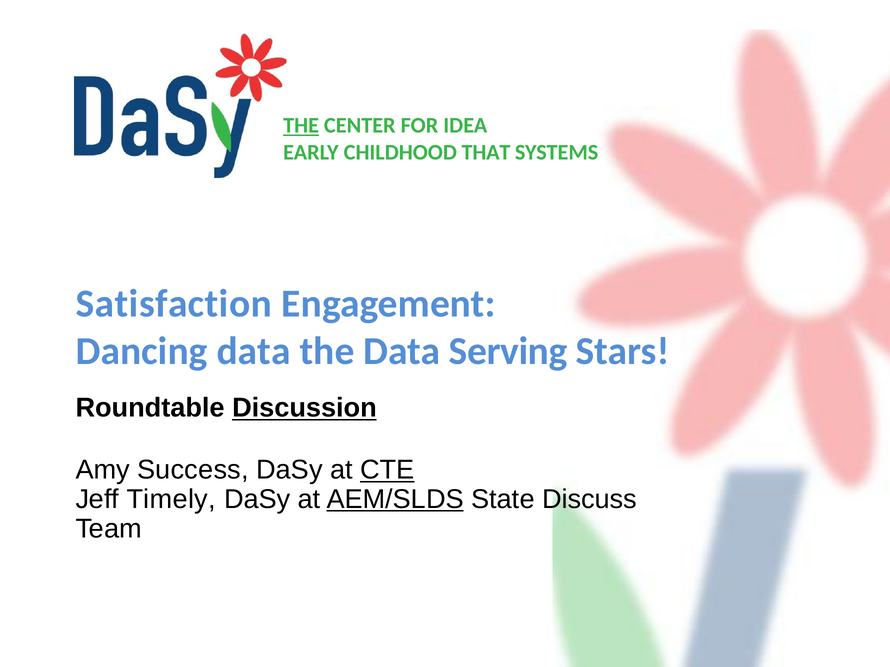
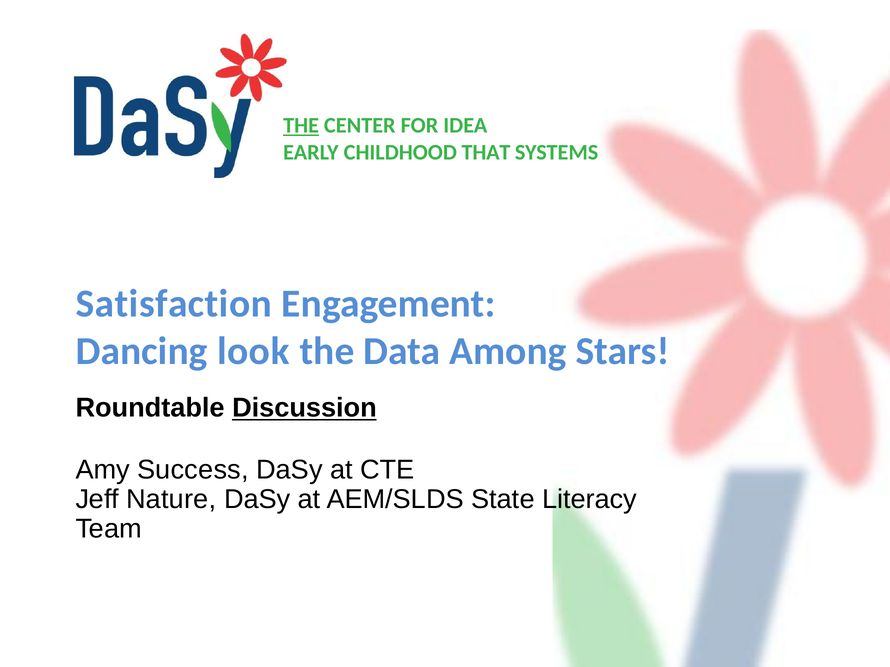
Dancing data: data -> look
Serving: Serving -> Among
CTE underline: present -> none
Timely: Timely -> Nature
AEM/SLDS underline: present -> none
Discuss: Discuss -> Literacy
